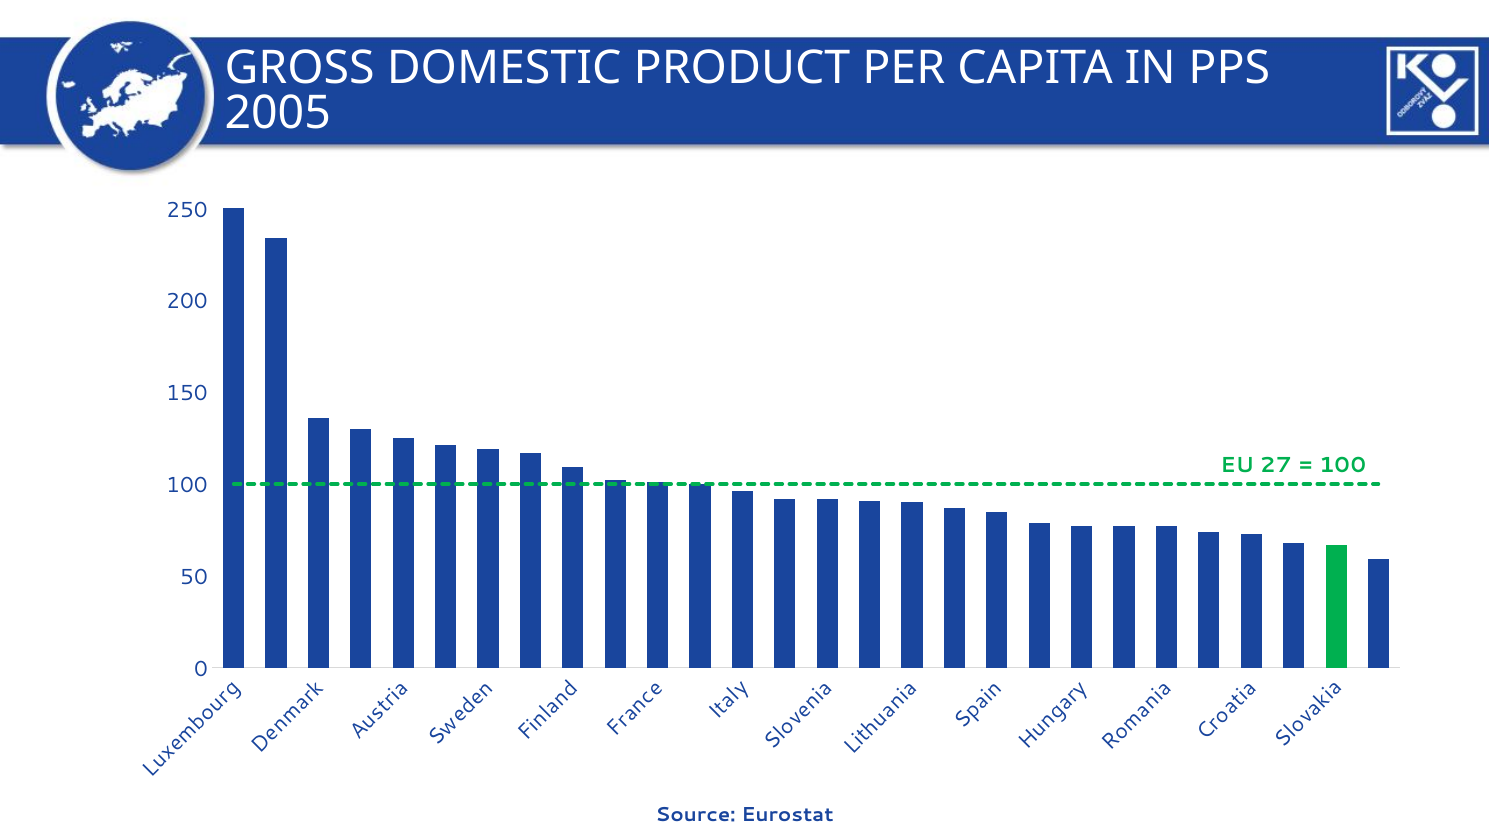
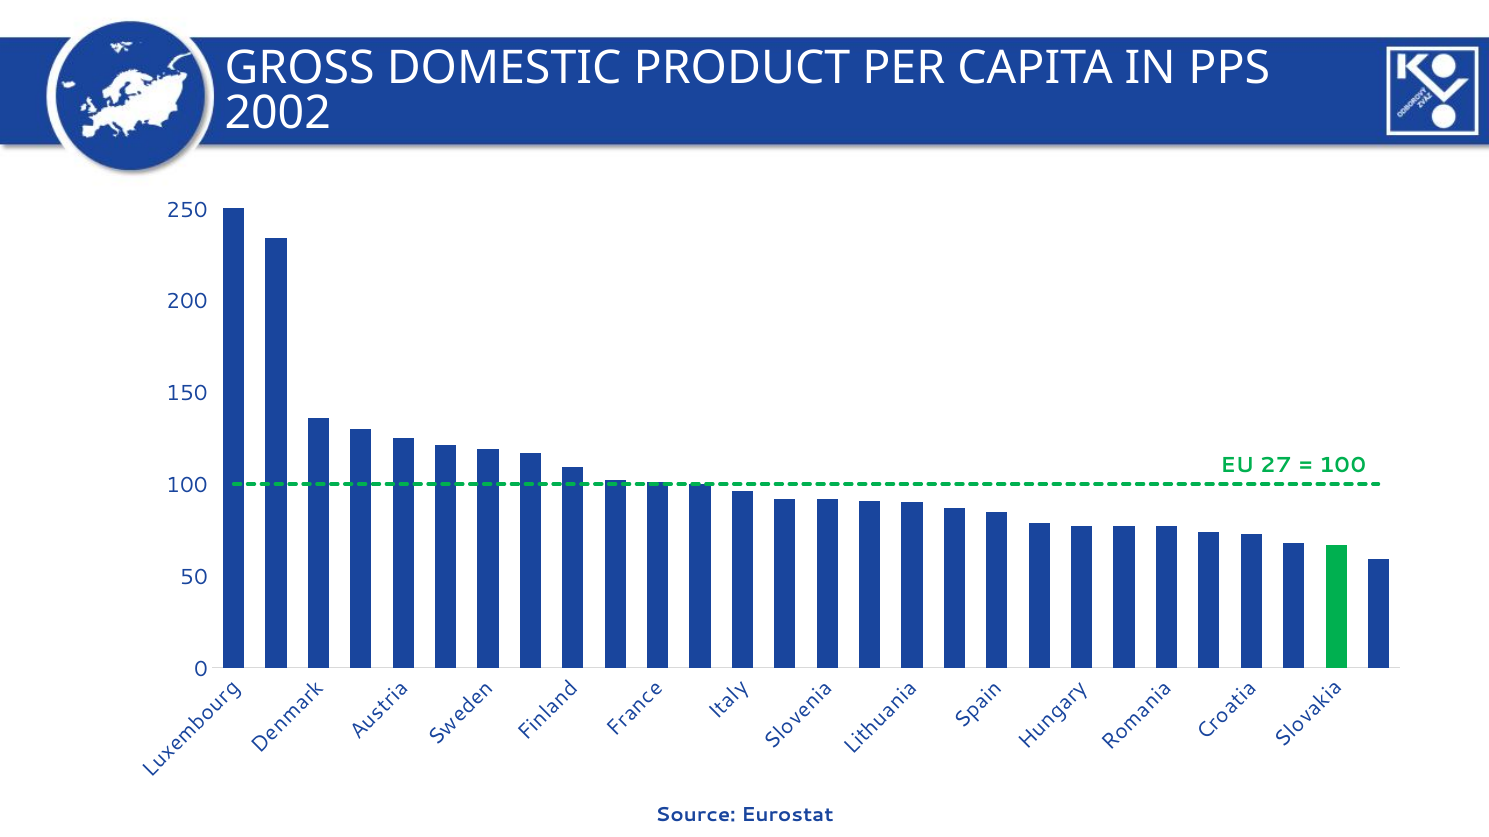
2005: 2005 -> 2002
